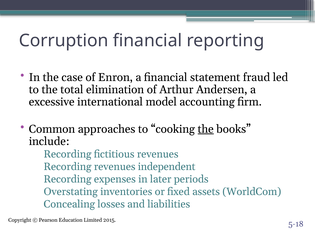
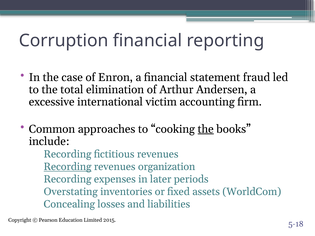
model: model -> victim
Recording at (68, 167) underline: none -> present
independent: independent -> organization
